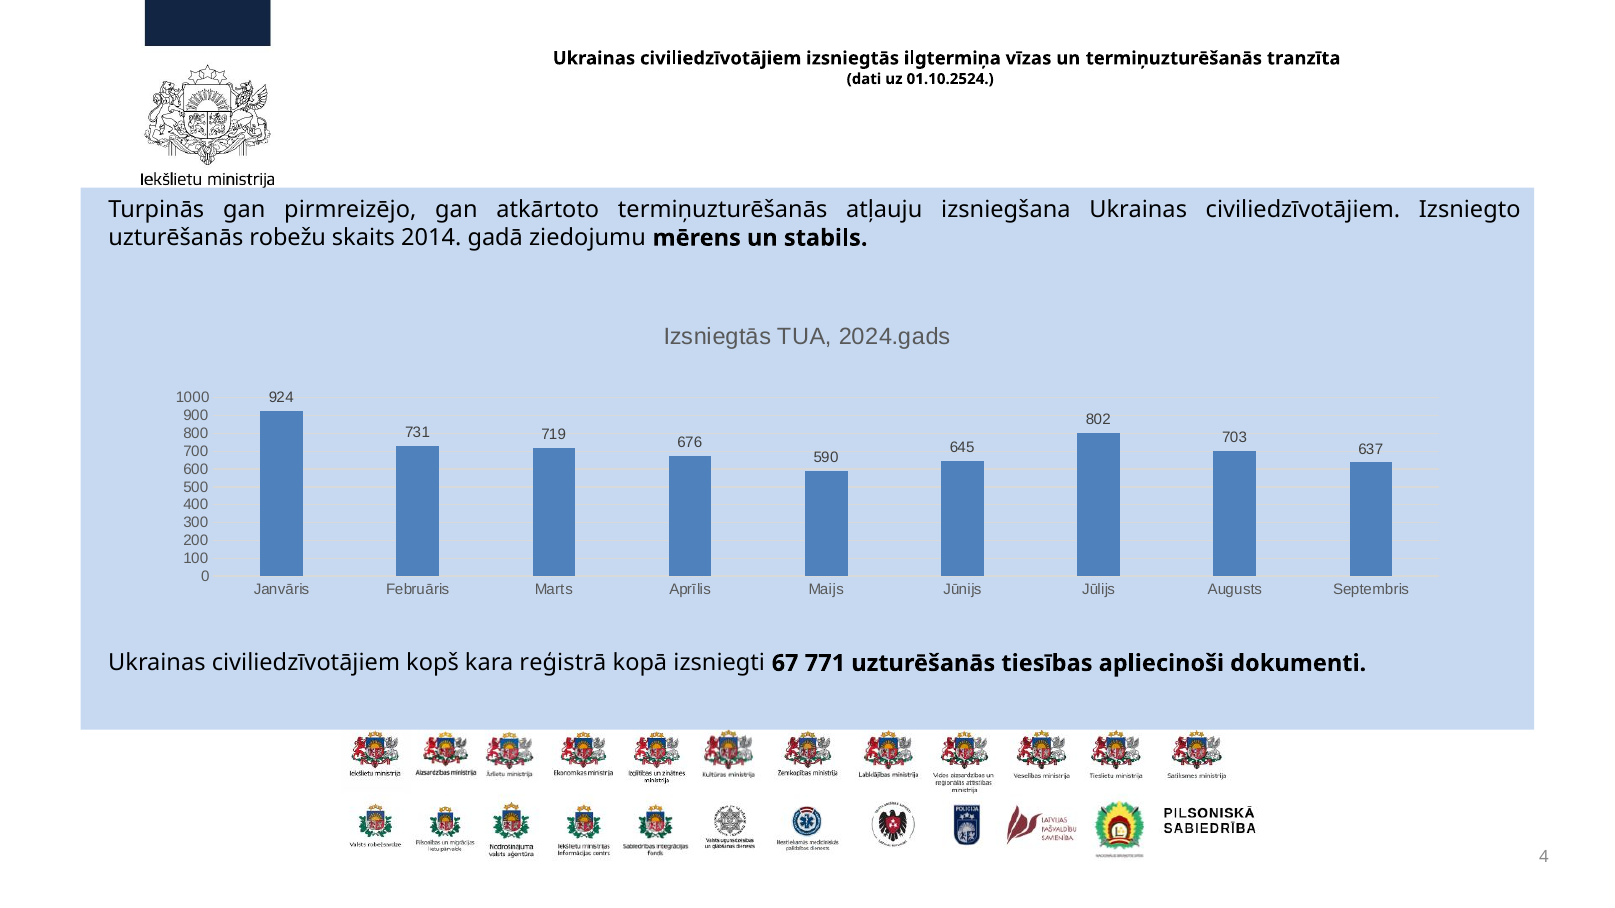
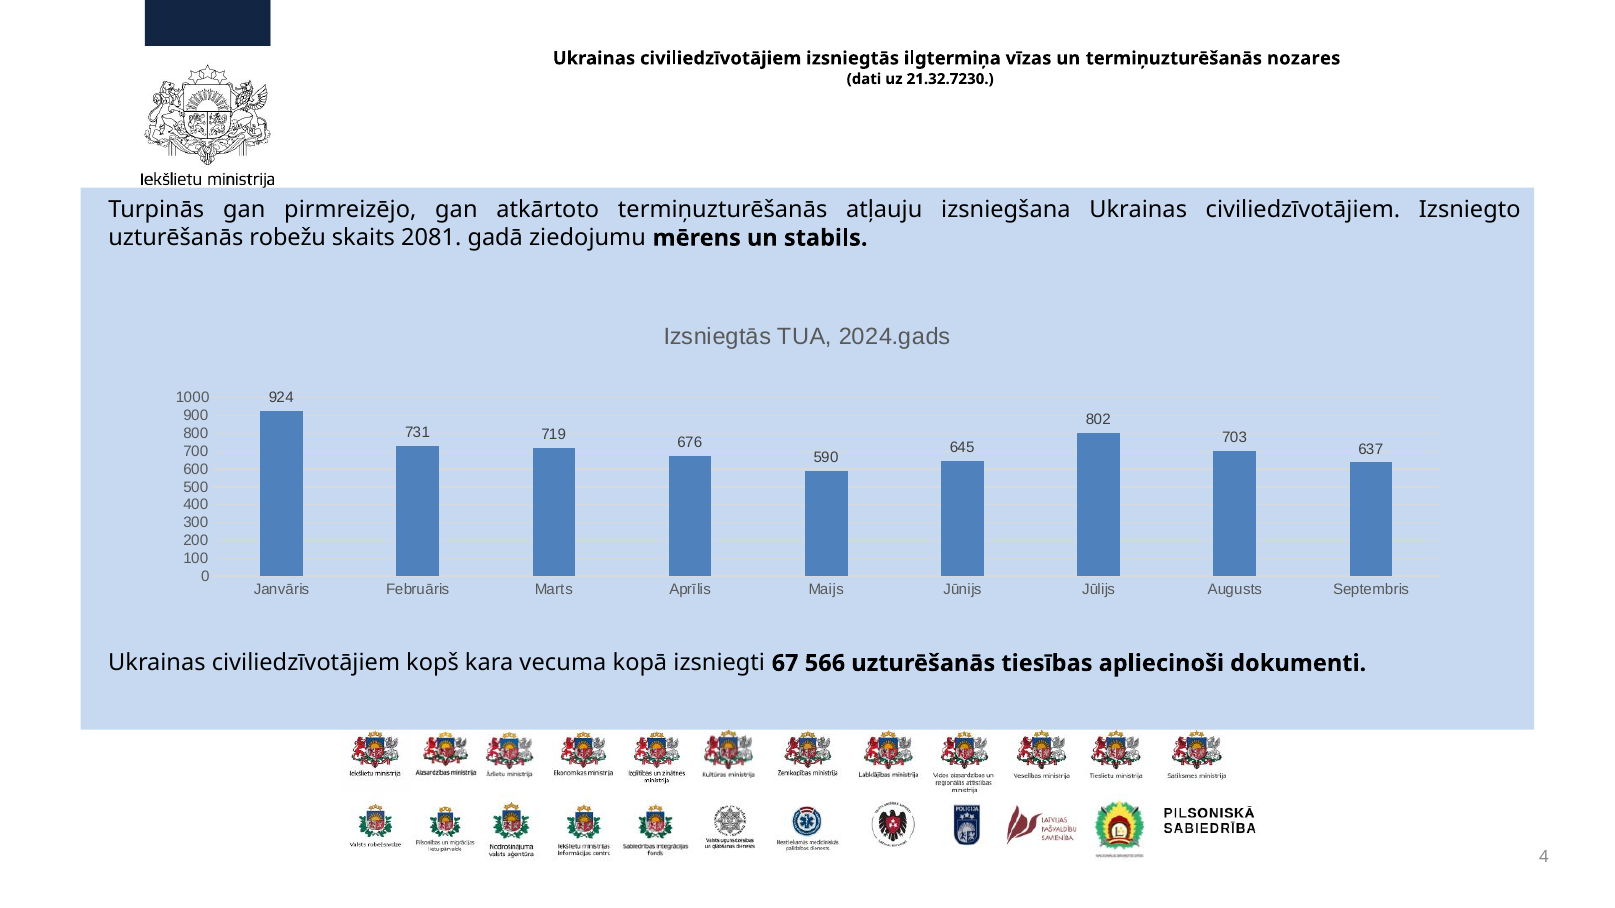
tranzīta: tranzīta -> nozares
01.10.2524: 01.10.2524 -> 21.32.7230
2014: 2014 -> 2081
reģistrā: reģistrā -> vecuma
771: 771 -> 566
